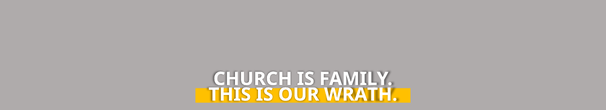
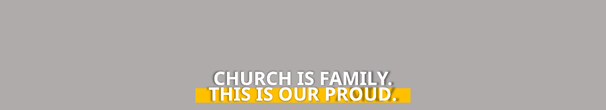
WRATH: WRATH -> PROUD
